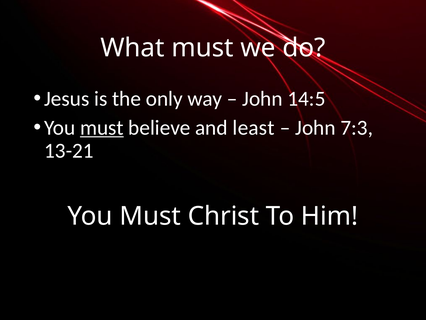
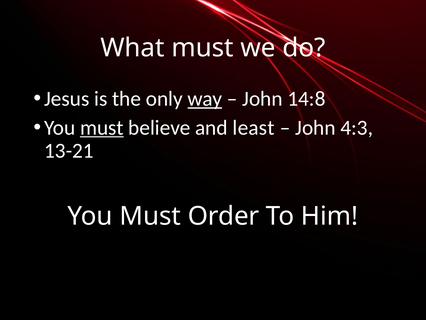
way underline: none -> present
14:5: 14:5 -> 14:8
7:3: 7:3 -> 4:3
Christ: Christ -> Order
